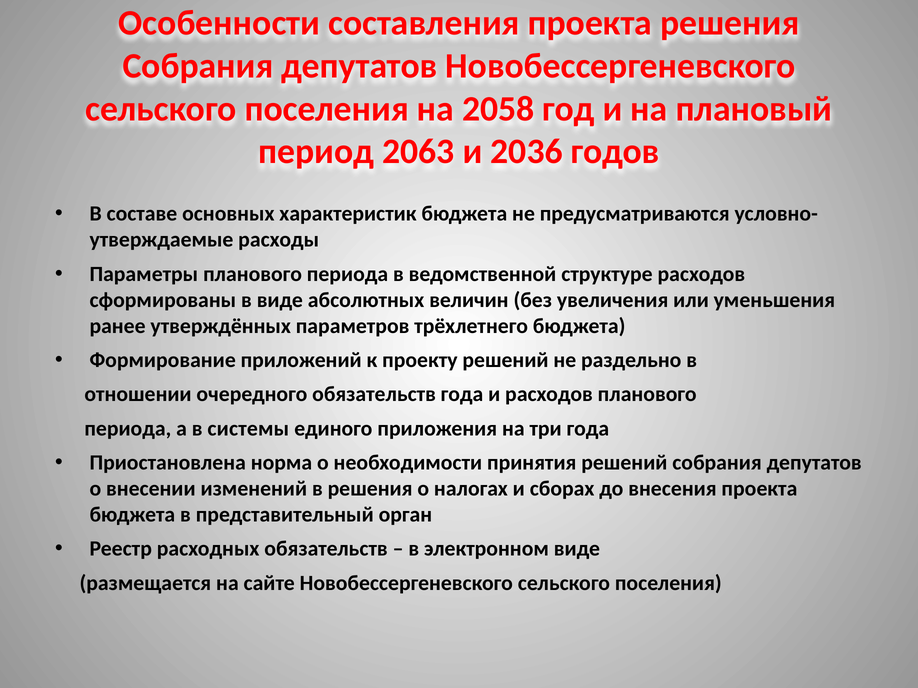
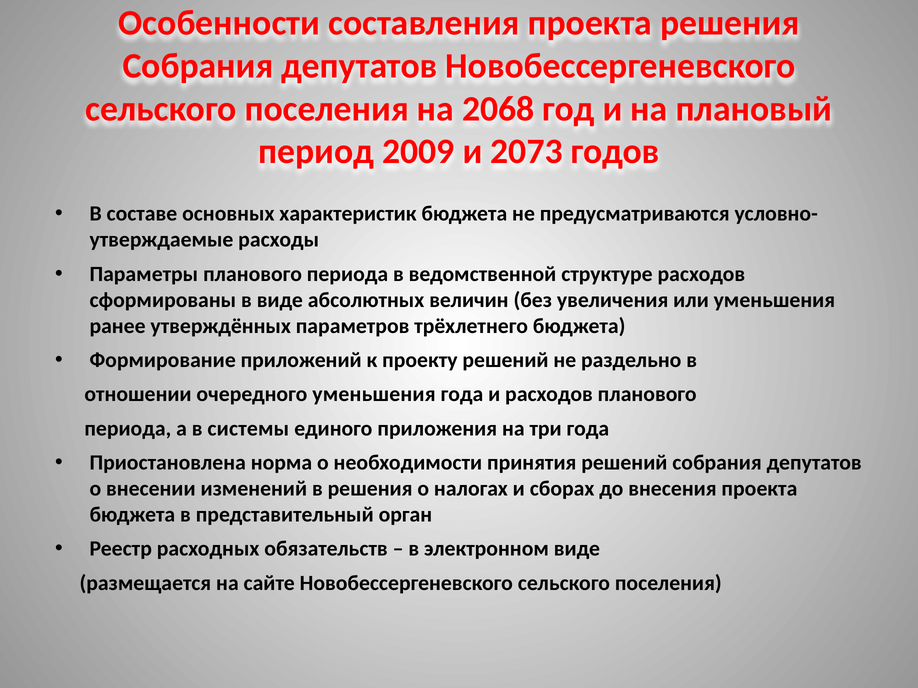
2058: 2058 -> 2068
2063: 2063 -> 2009
2036: 2036 -> 2073
очередного обязательств: обязательств -> уменьшения
